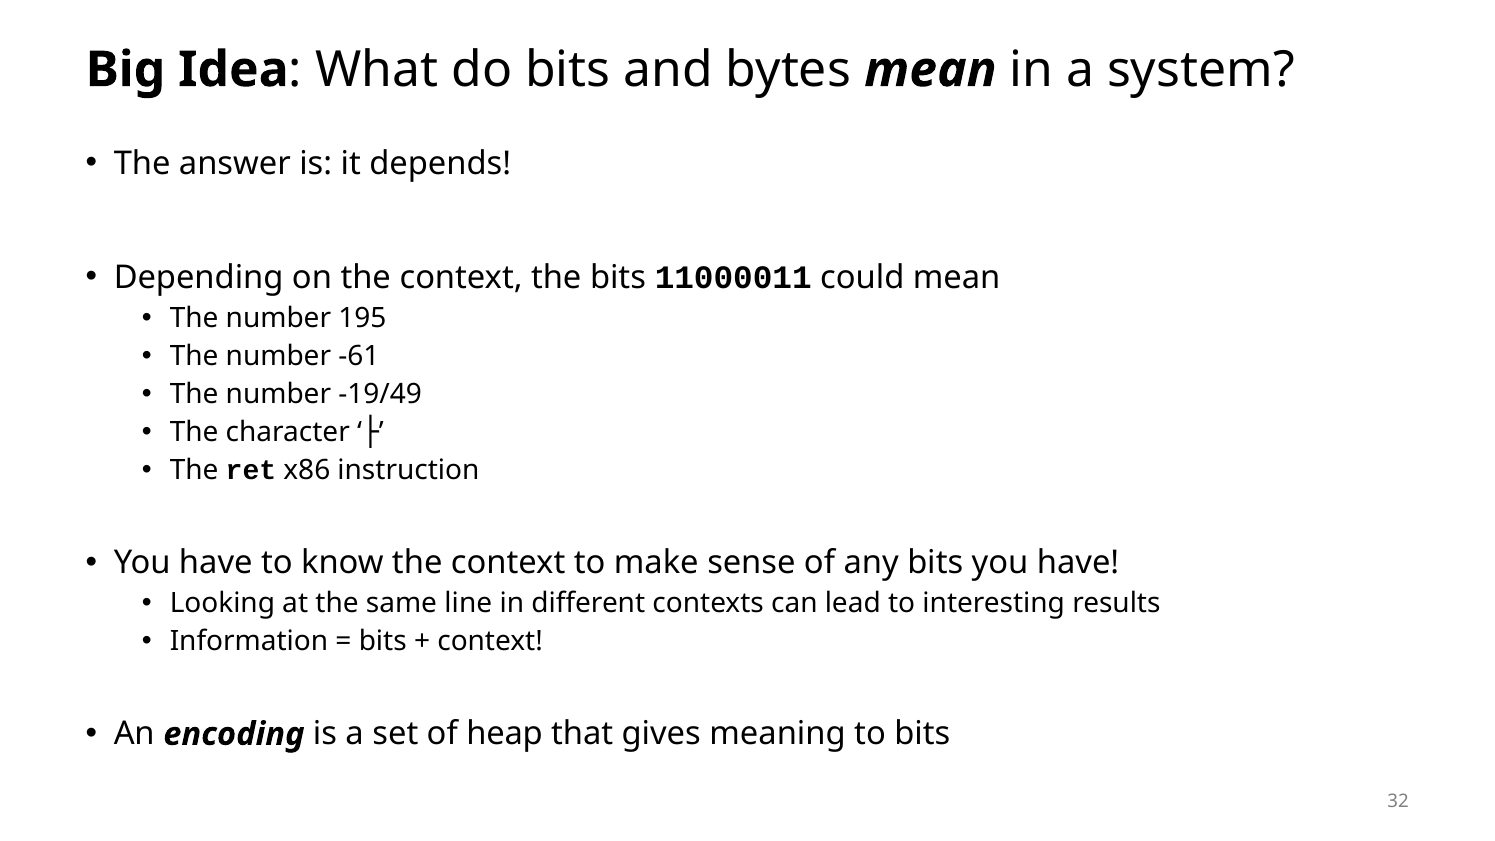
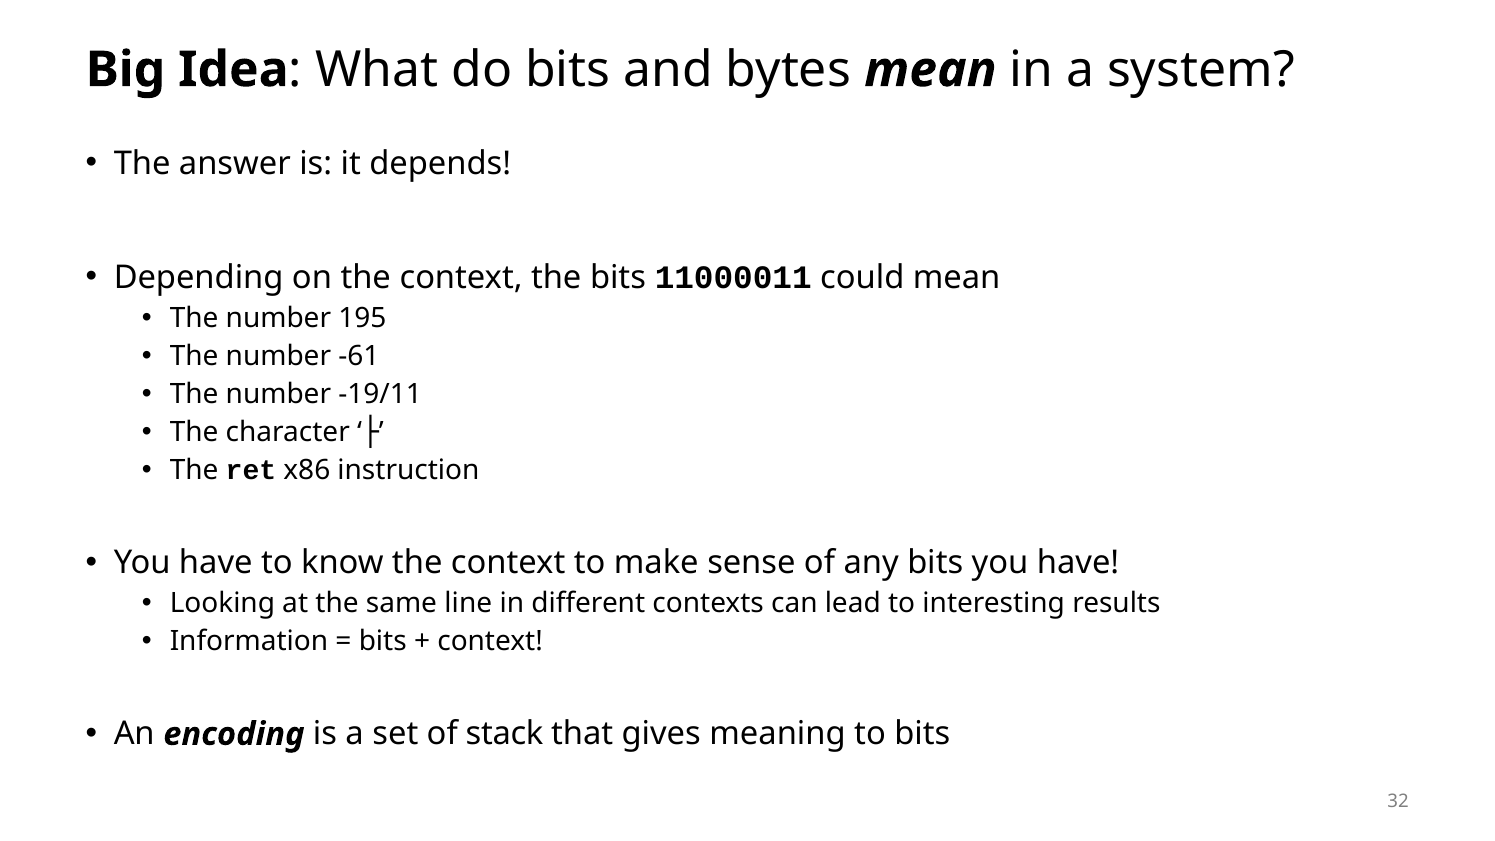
-19/49: -19/49 -> -19/11
heap: heap -> stack
